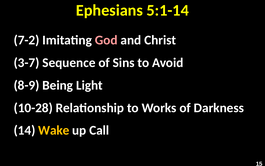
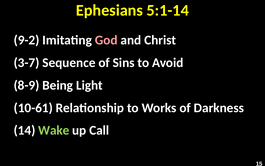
7-2: 7-2 -> 9-2
10-28: 10-28 -> 10-61
Wake colour: yellow -> light green
